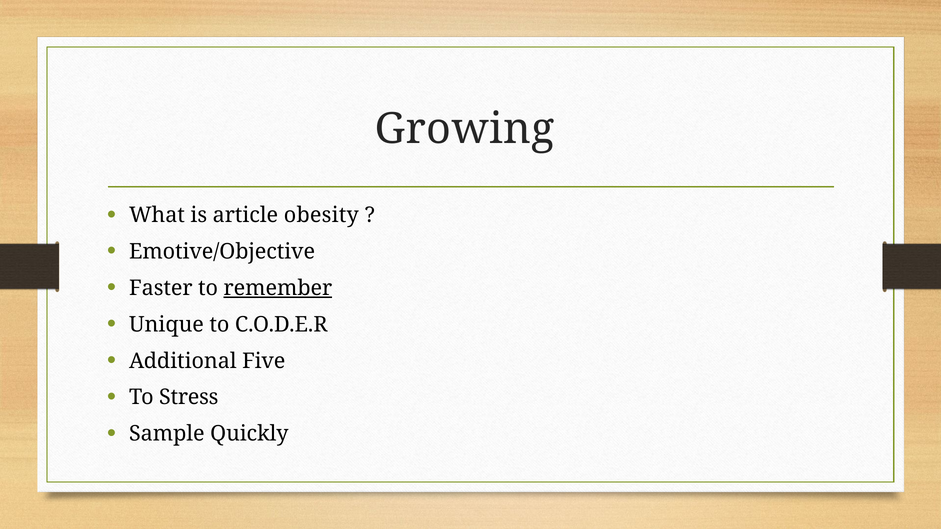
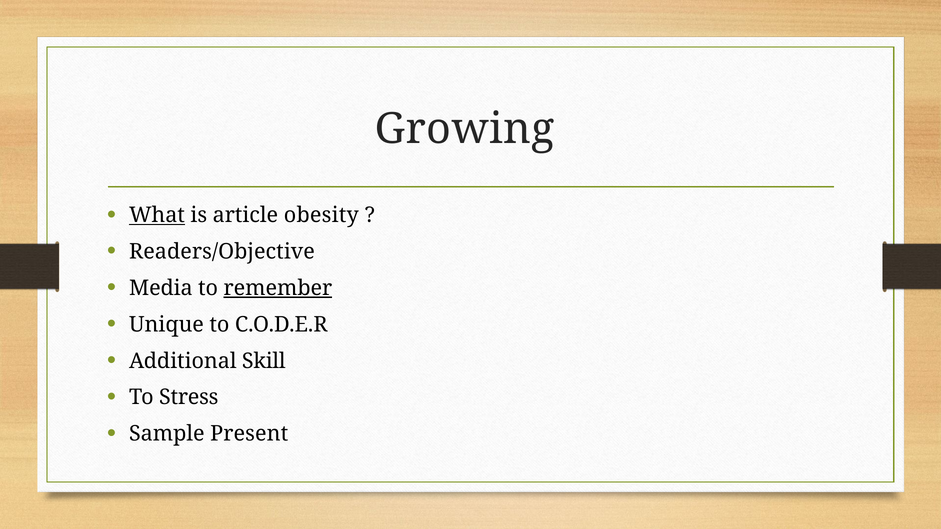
What underline: none -> present
Emotive/Objective: Emotive/Objective -> Readers/Objective
Faster: Faster -> Media
Five: Five -> Skill
Quickly: Quickly -> Present
